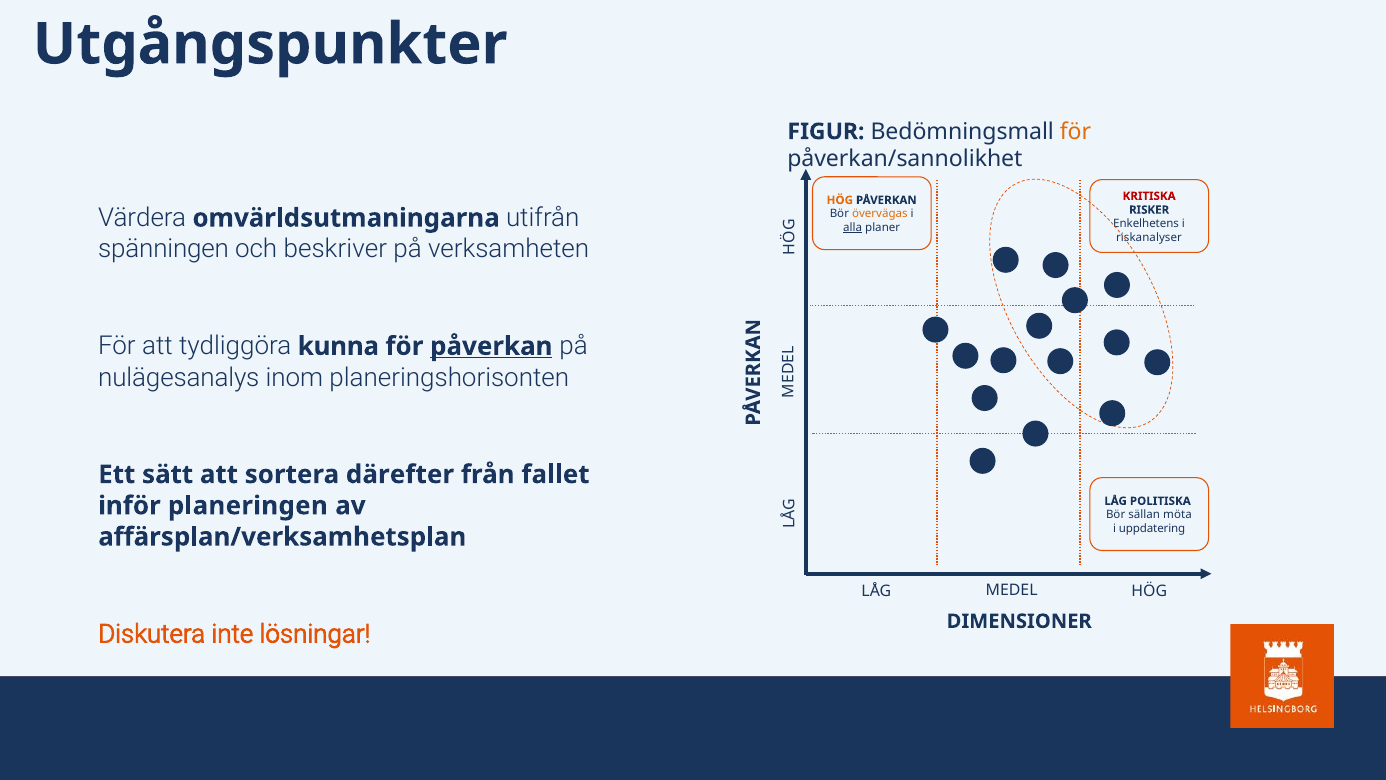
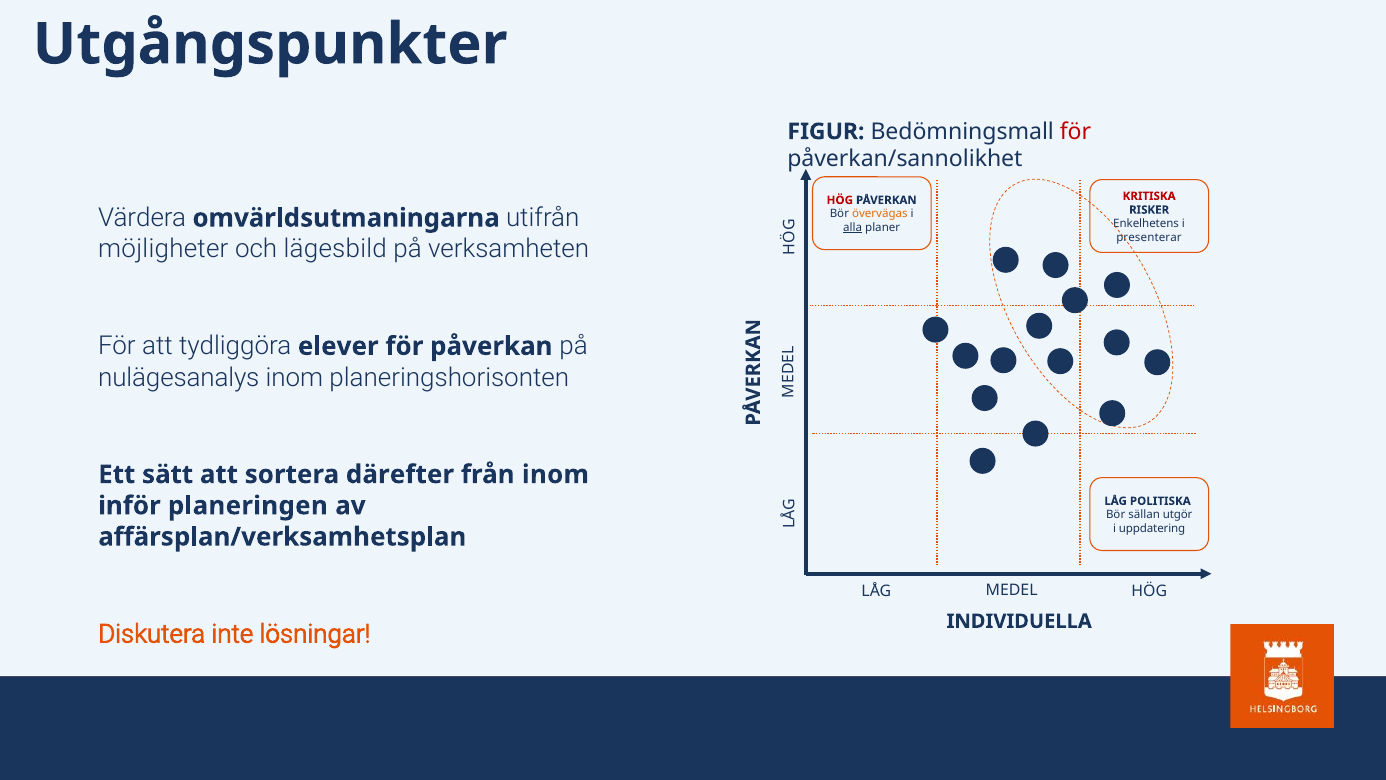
för at (1076, 132) colour: orange -> red
HÖG at (840, 200) colour: orange -> red
riskanalyser: riskanalyser -> presenterar
spänningen: spänningen -> möjligheter
beskriver: beskriver -> lägesbild
kunna: kunna -> elever
påverkan at (491, 346) underline: present -> none
från fallet: fallet -> inom
möta: möta -> utgör
DIMENSIONER: DIMENSIONER -> INDIVIDUELLA
